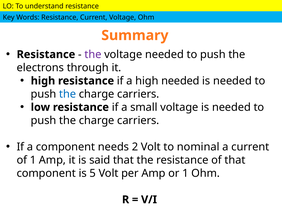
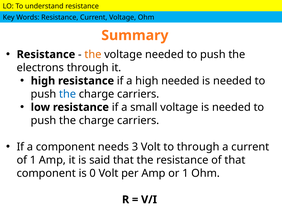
the at (93, 54) colour: purple -> orange
2: 2 -> 3
to nominal: nominal -> through
5: 5 -> 0
